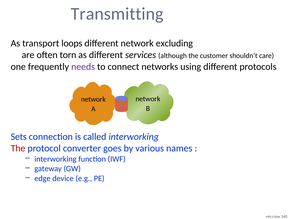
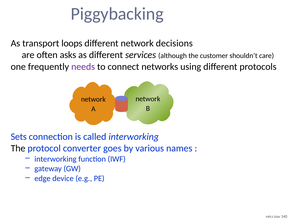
Transmitting: Transmitting -> Piggybacking
excluding: excluding -> decisions
torn: torn -> asks
The at (18, 148) colour: red -> black
